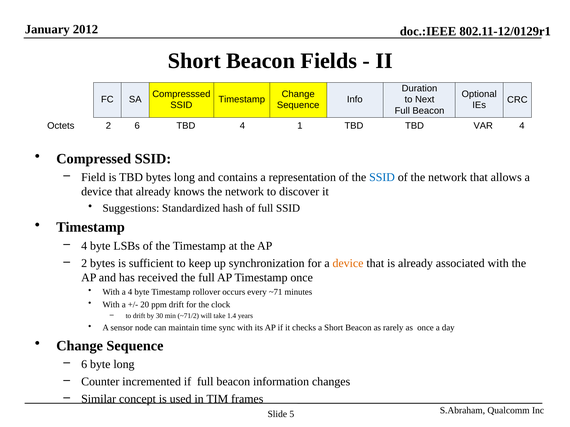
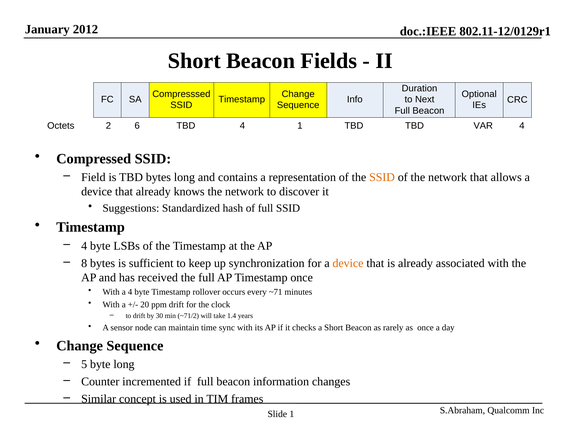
SSID at (382, 178) colour: blue -> orange
2 at (84, 264): 2 -> 8
6 at (84, 365): 6 -> 5
Slide 5: 5 -> 1
